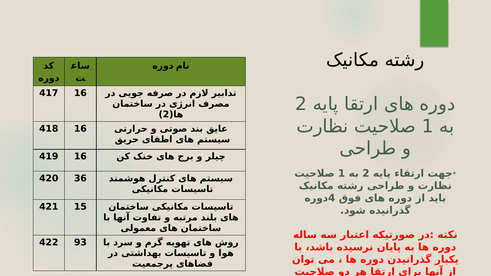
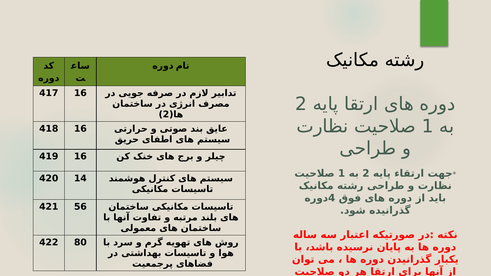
36: 36 -> 14
15: 15 -> 56
93: 93 -> 80
